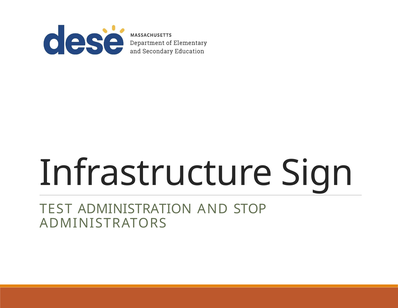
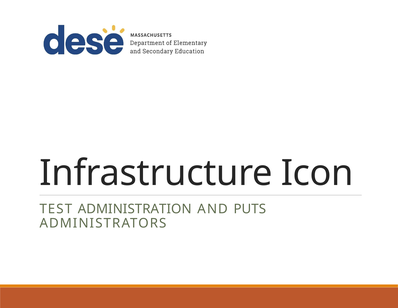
Sign: Sign -> Icon
STOP: STOP -> PUTS
